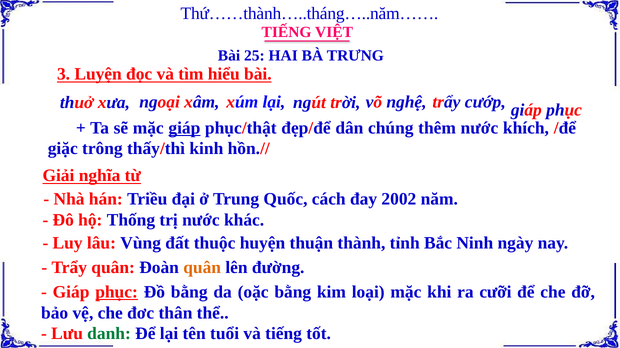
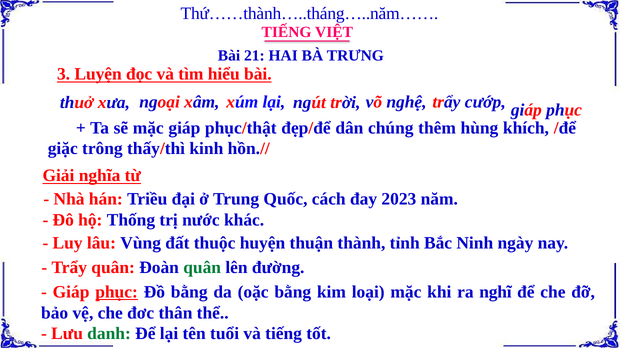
25: 25 -> 21
giáp at (184, 128) underline: present -> none
thêm nước: nước -> hùng
2002: 2002 -> 2023
quân at (202, 268) colour: orange -> green
cưỡi: cưỡi -> nghĩ
